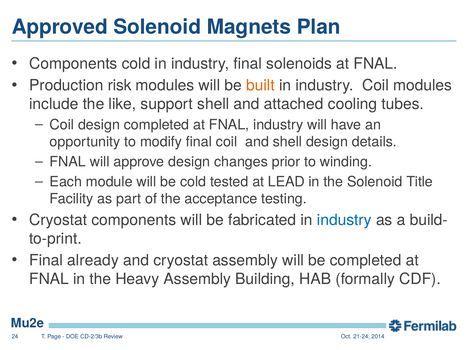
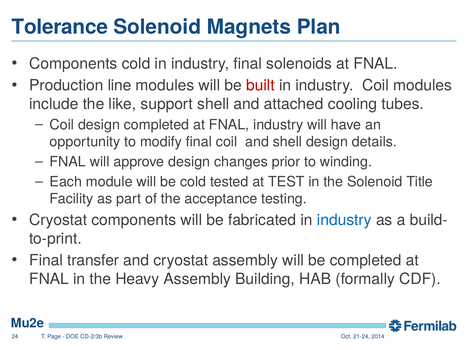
Approved: Approved -> Tolerance
risk: risk -> line
built colour: orange -> red
LEAD: LEAD -> TEST
already: already -> transfer
